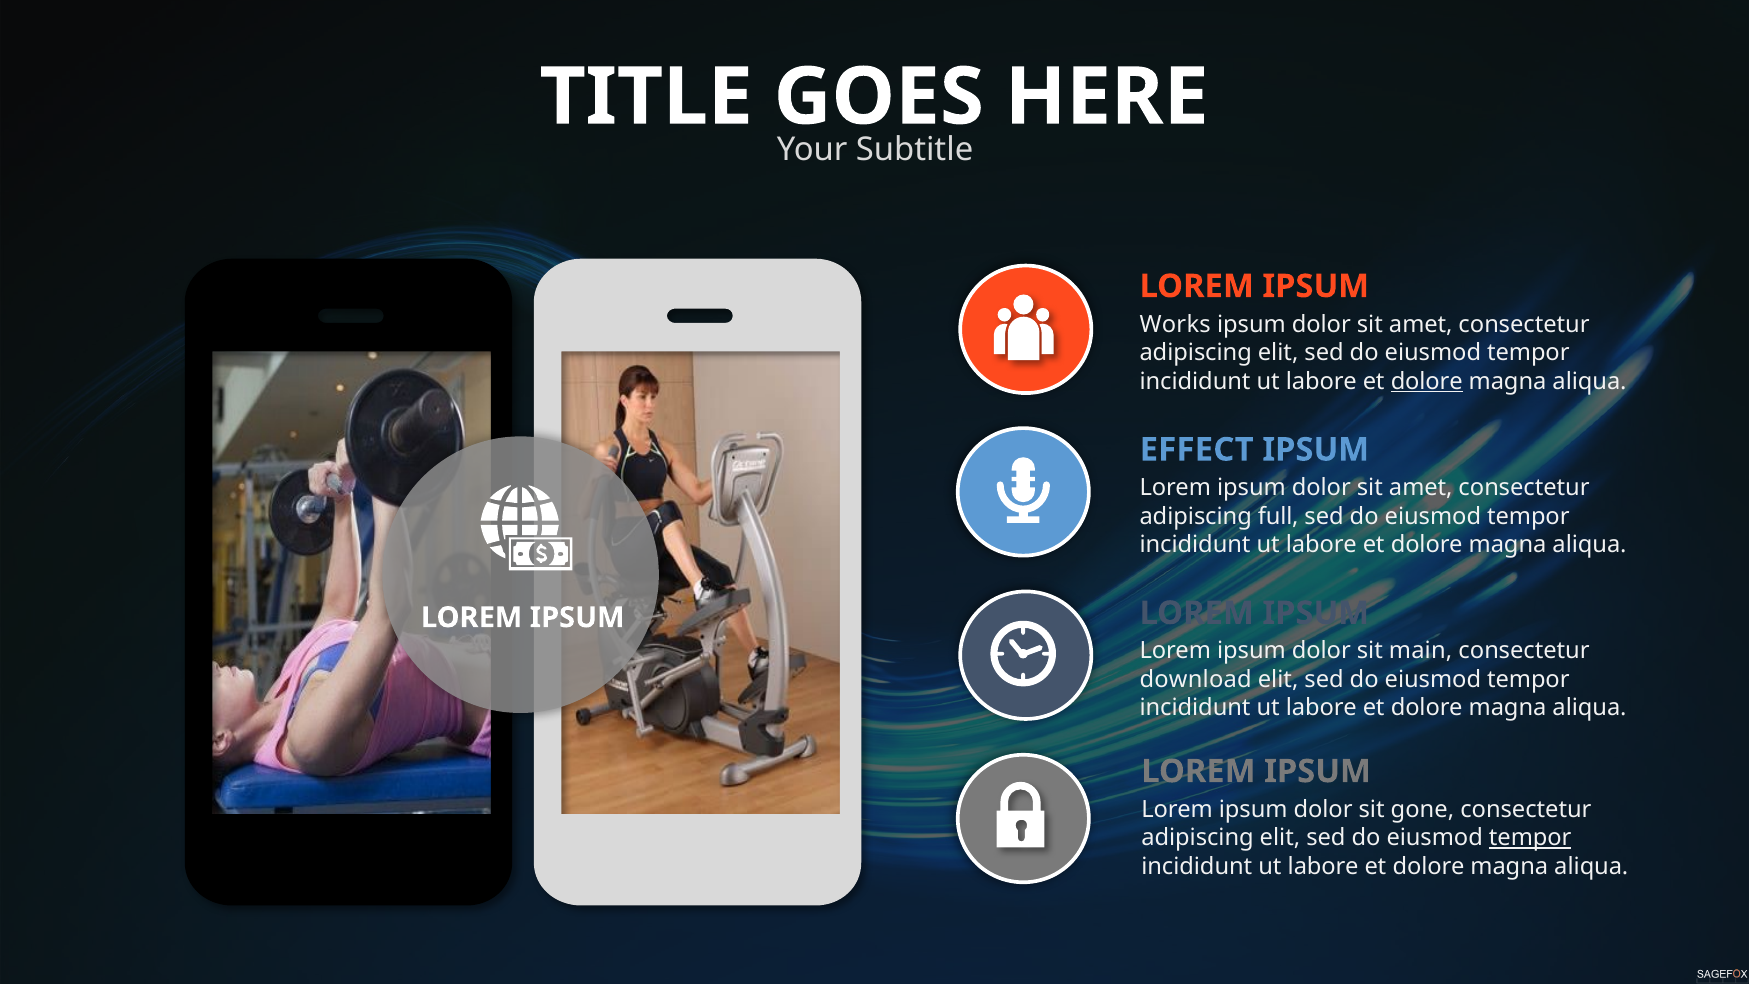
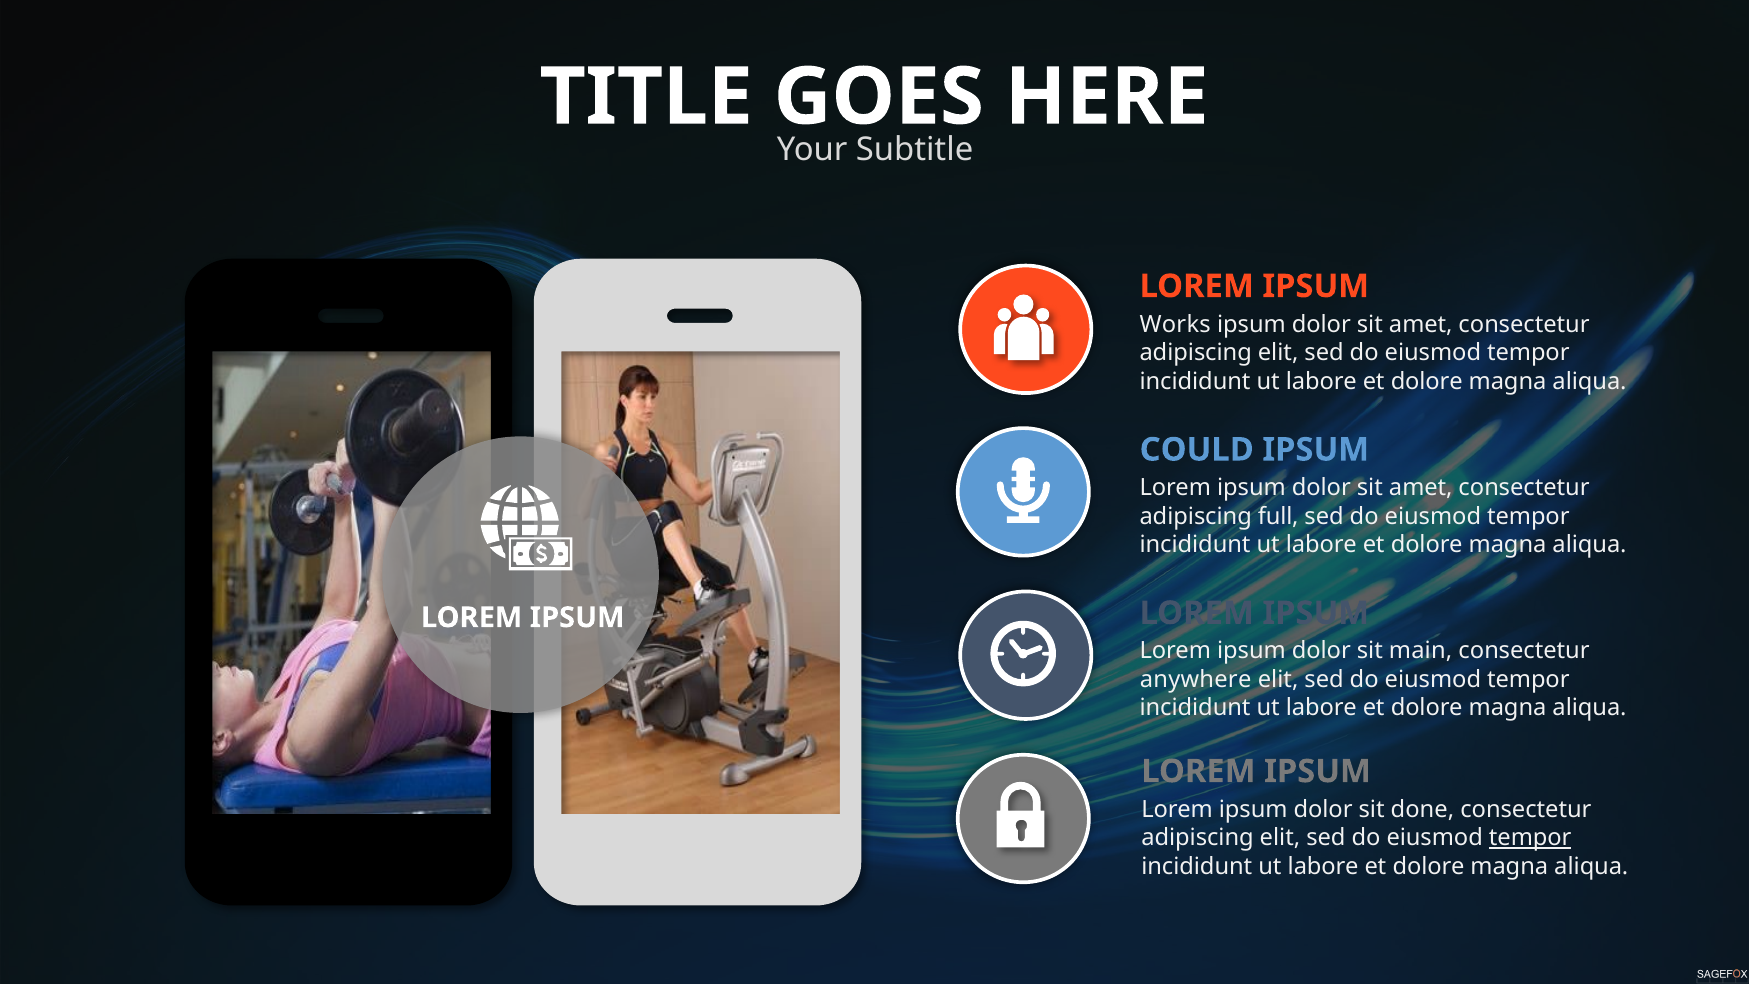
dolore at (1427, 381) underline: present -> none
EFFECT: EFFECT -> COULD
download: download -> anywhere
gone: gone -> done
